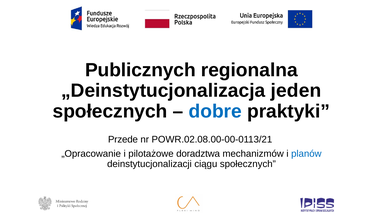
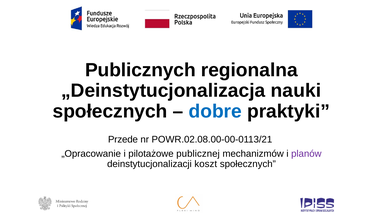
jeden: jeden -> nauki
doradztwa: doradztwa -> publicznej
planów colour: blue -> purple
ciągu: ciągu -> koszt
